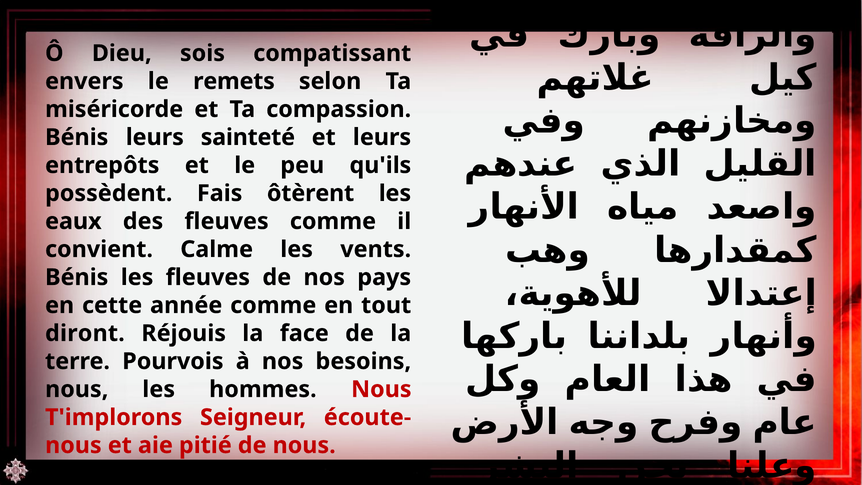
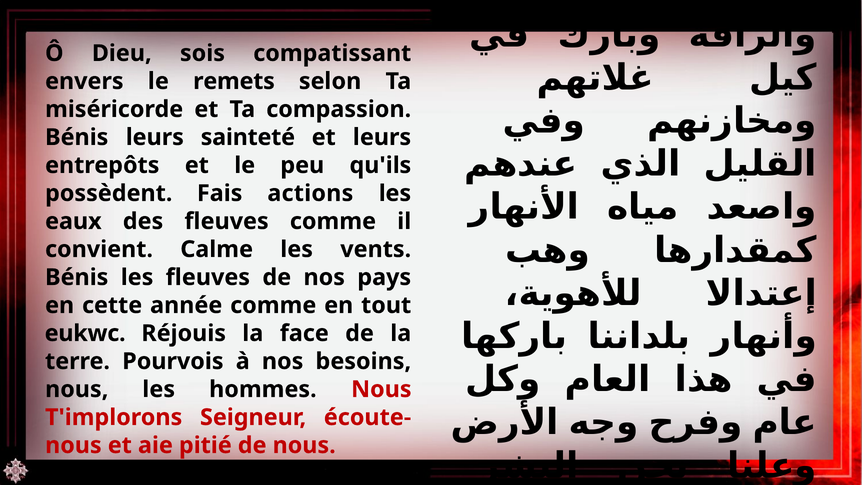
ôtèrent: ôtèrent -> actions
diront: diront -> eukwc
